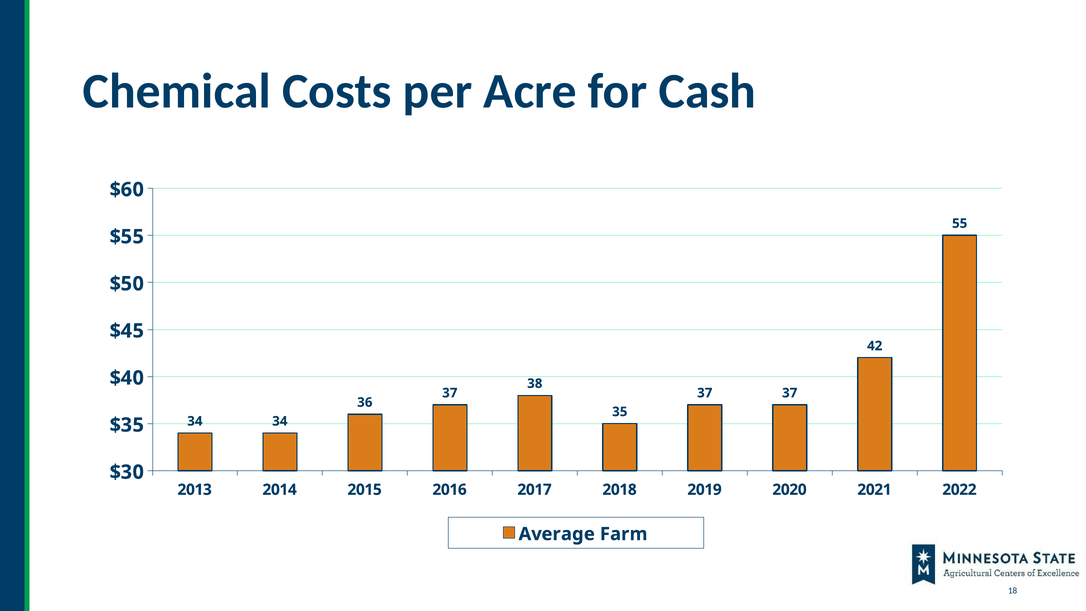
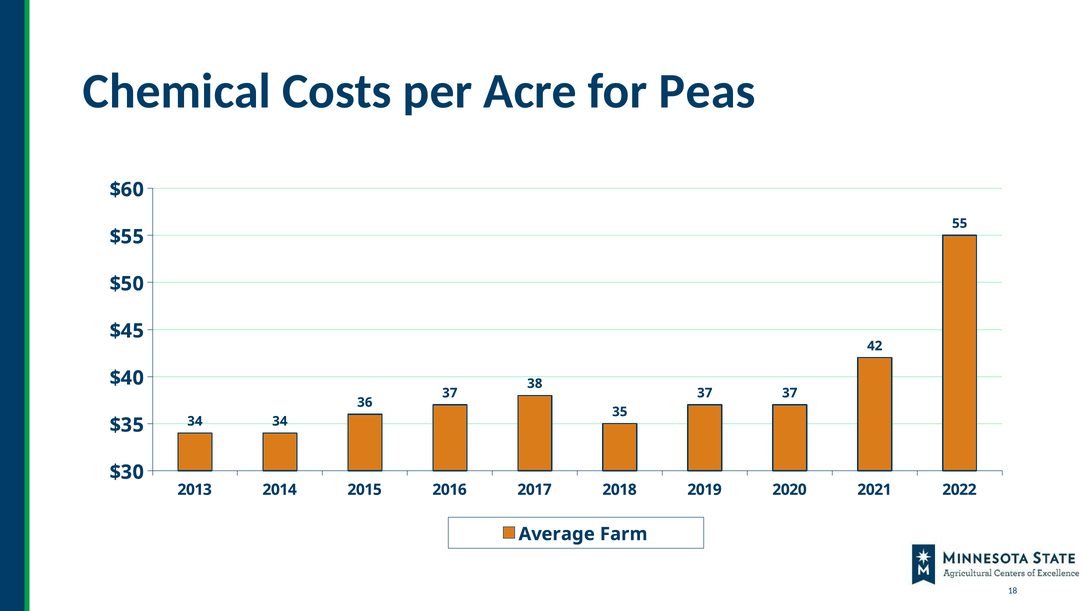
Cash: Cash -> Peas
